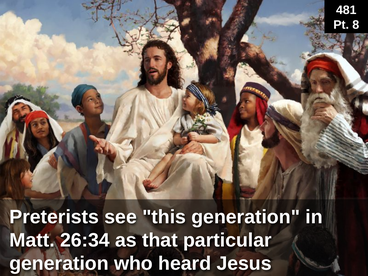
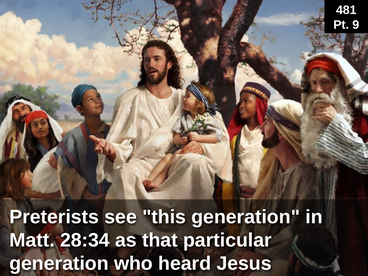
8: 8 -> 9
26:34: 26:34 -> 28:34
